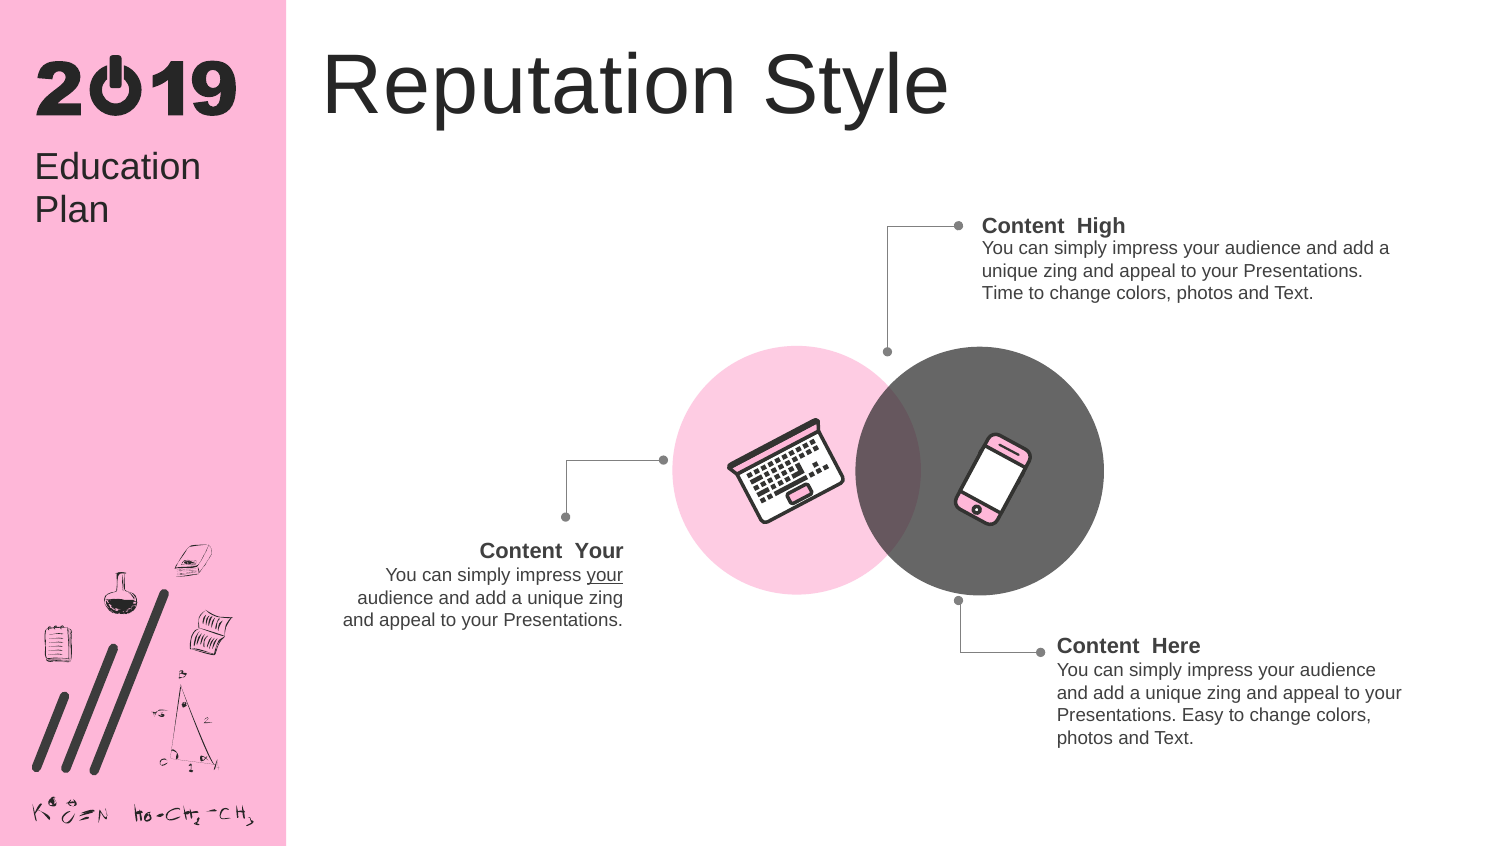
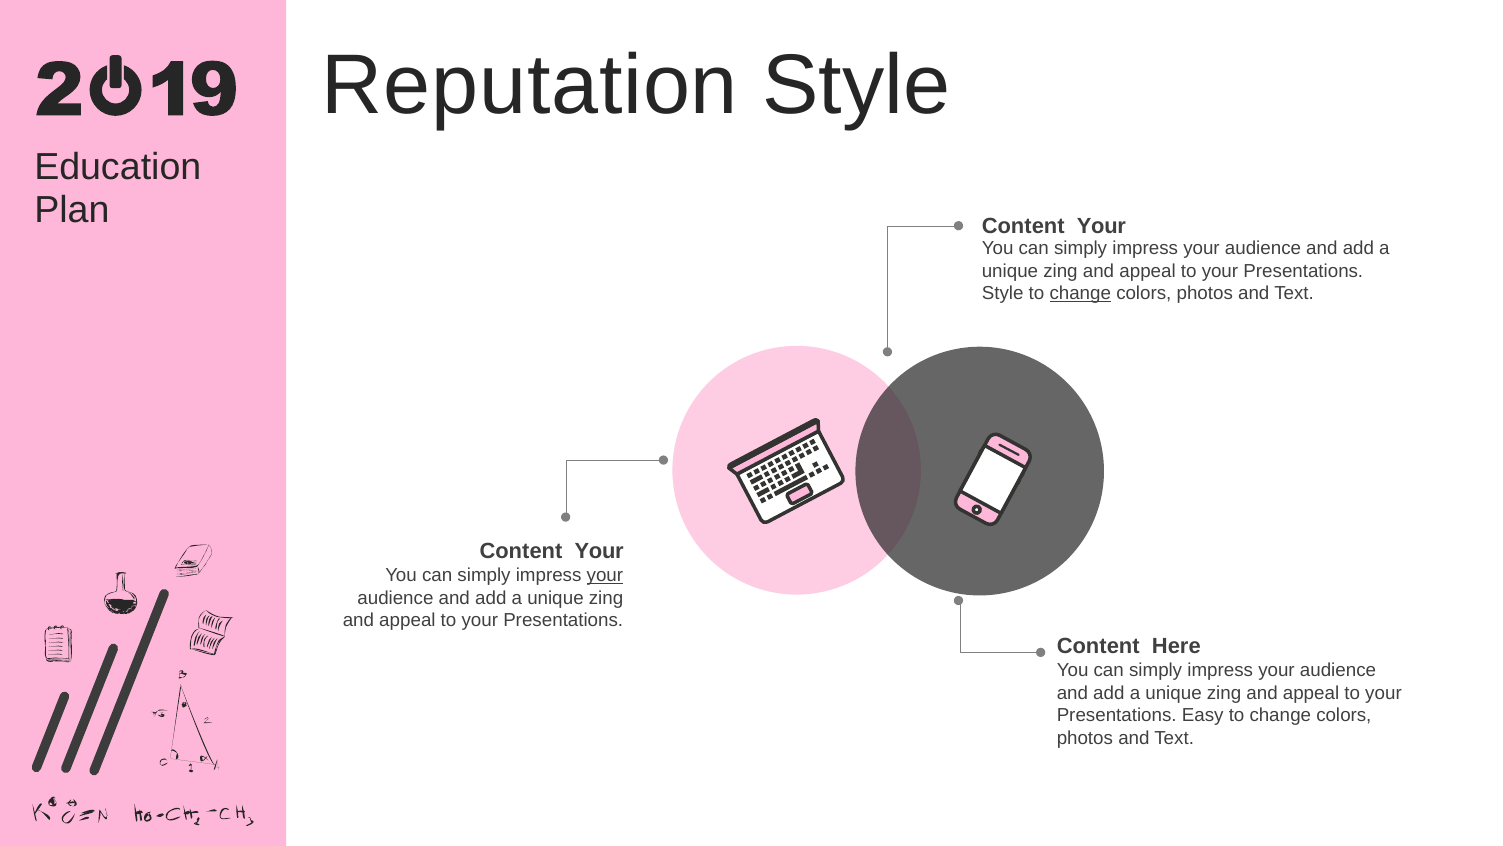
High at (1101, 227): High -> Your
Time at (1003, 293): Time -> Style
change at (1080, 293) underline: none -> present
